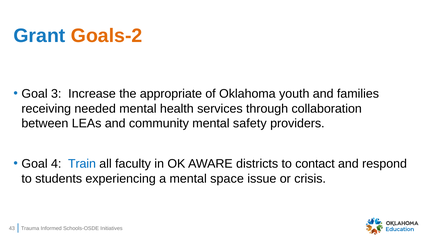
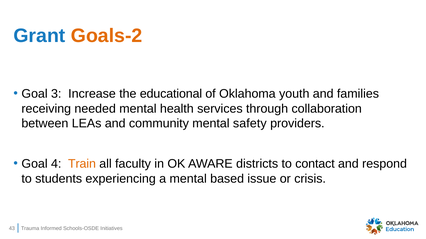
appropriate: appropriate -> educational
Train colour: blue -> orange
space: space -> based
